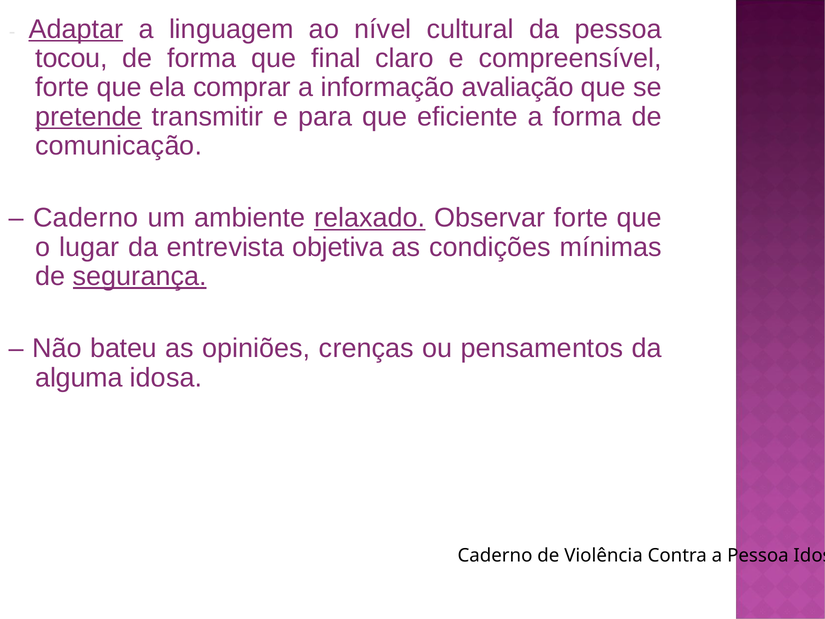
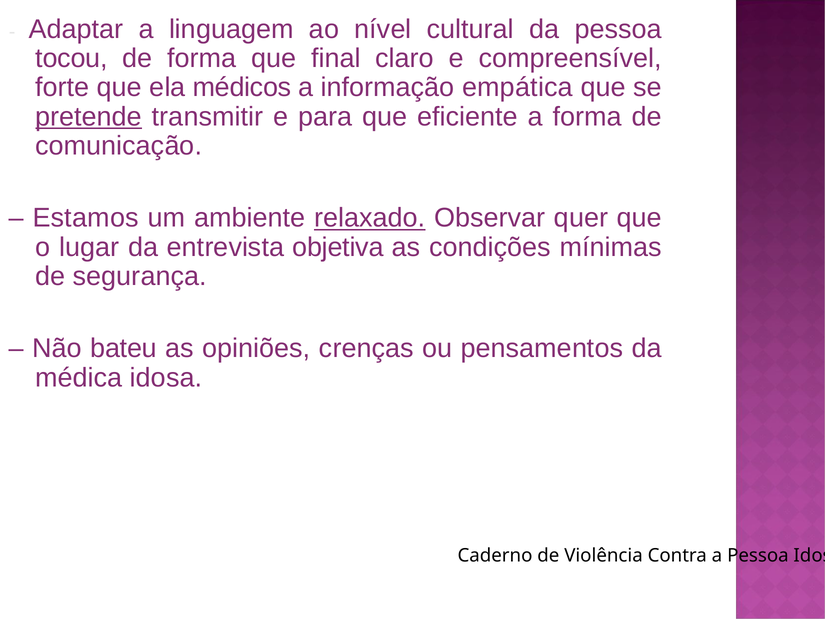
Adaptar underline: present -> none
comprar: comprar -> médicos
avaliação: avaliação -> empática
Caderno at (86, 218): Caderno -> Estamos
Observar forte: forte -> quer
segurança underline: present -> none
alguma: alguma -> médica
